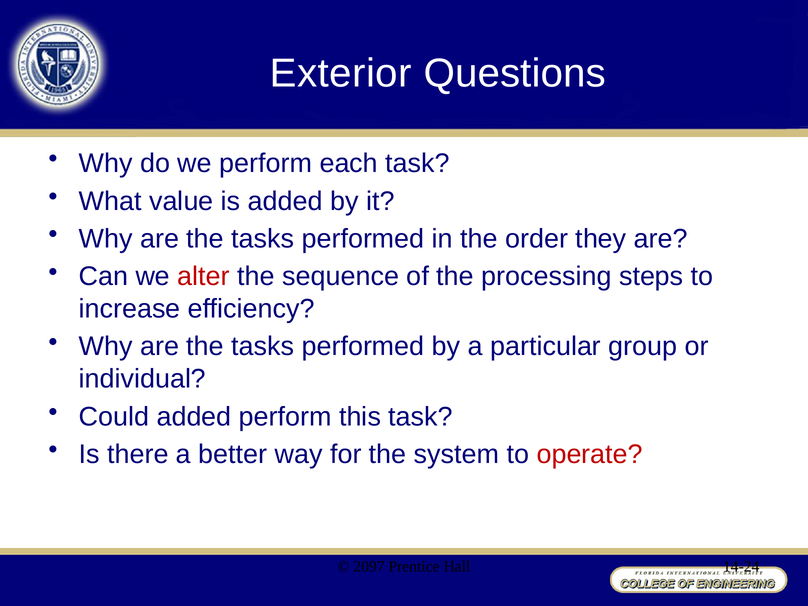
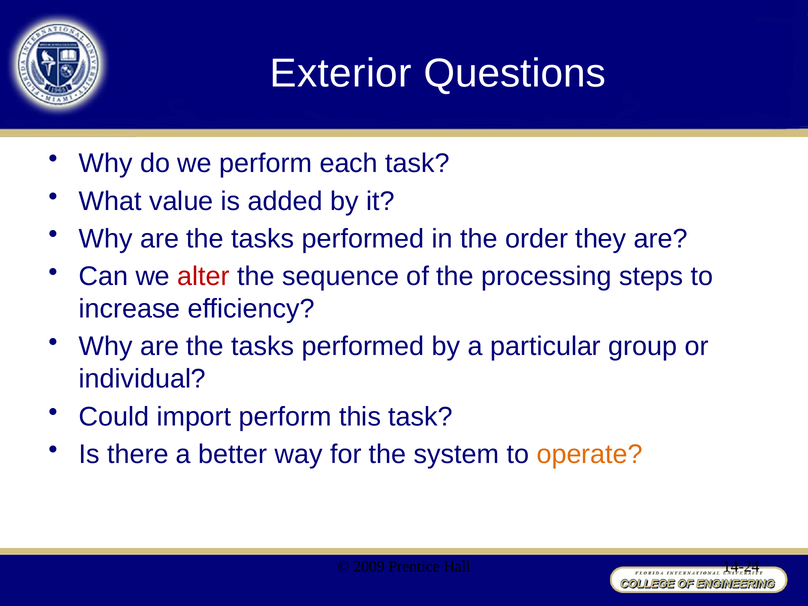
Could added: added -> import
operate colour: red -> orange
2097: 2097 -> 2009
